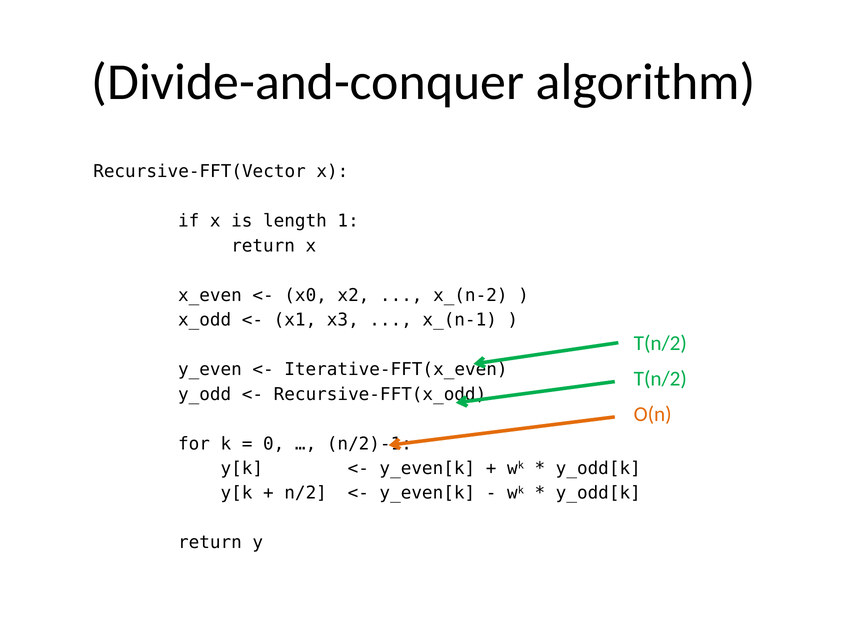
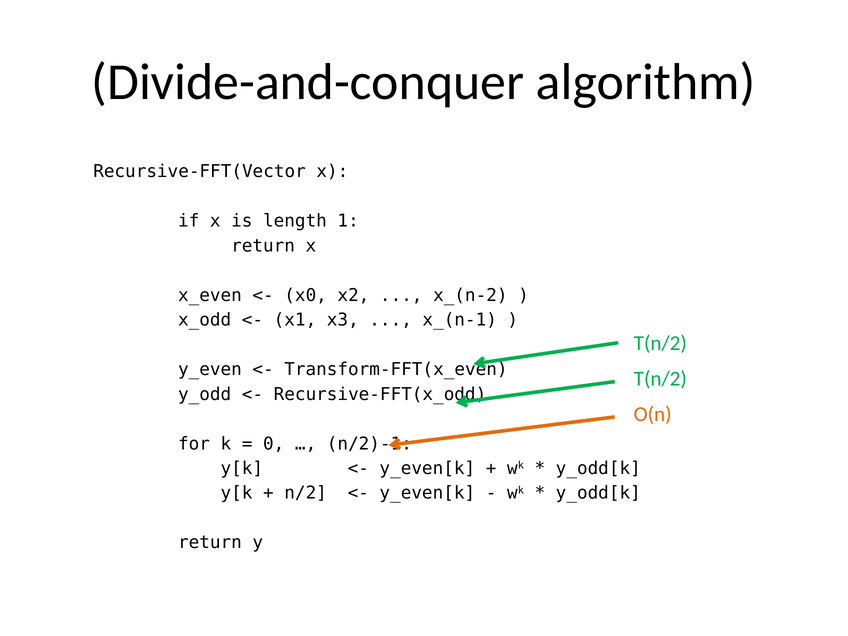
Iterative-FFT(x_even: Iterative-FFT(x_even -> Transform-FFT(x_even
